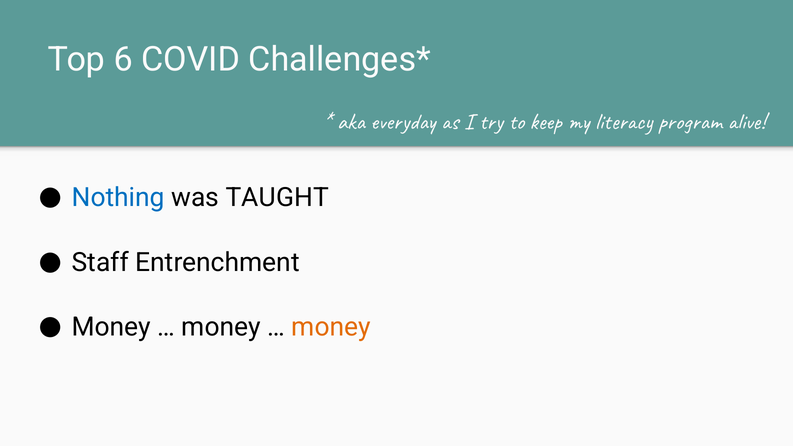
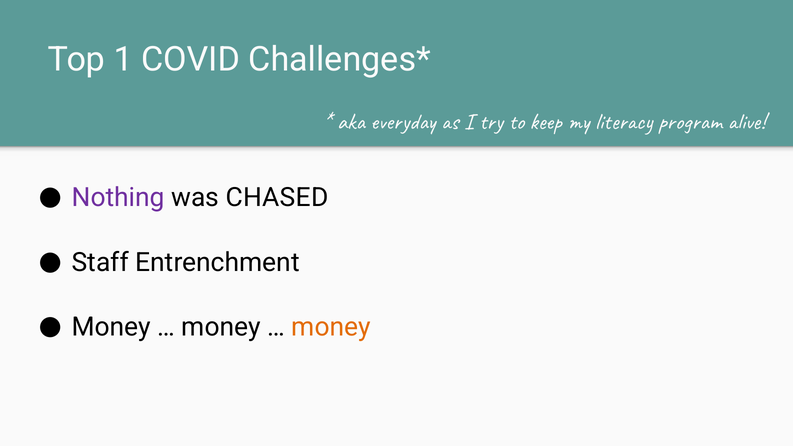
6: 6 -> 1
Nothing colour: blue -> purple
TAUGHT: TAUGHT -> CHASED
